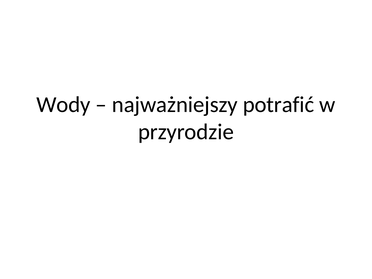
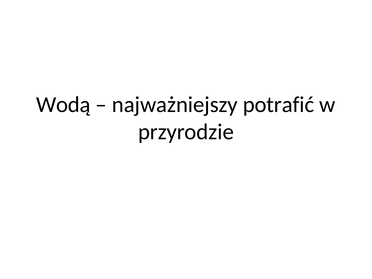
Wody: Wody -> Wodą
